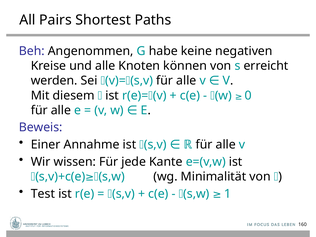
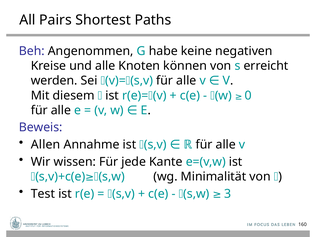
Einer: Einer -> Allen
1: 1 -> 3
